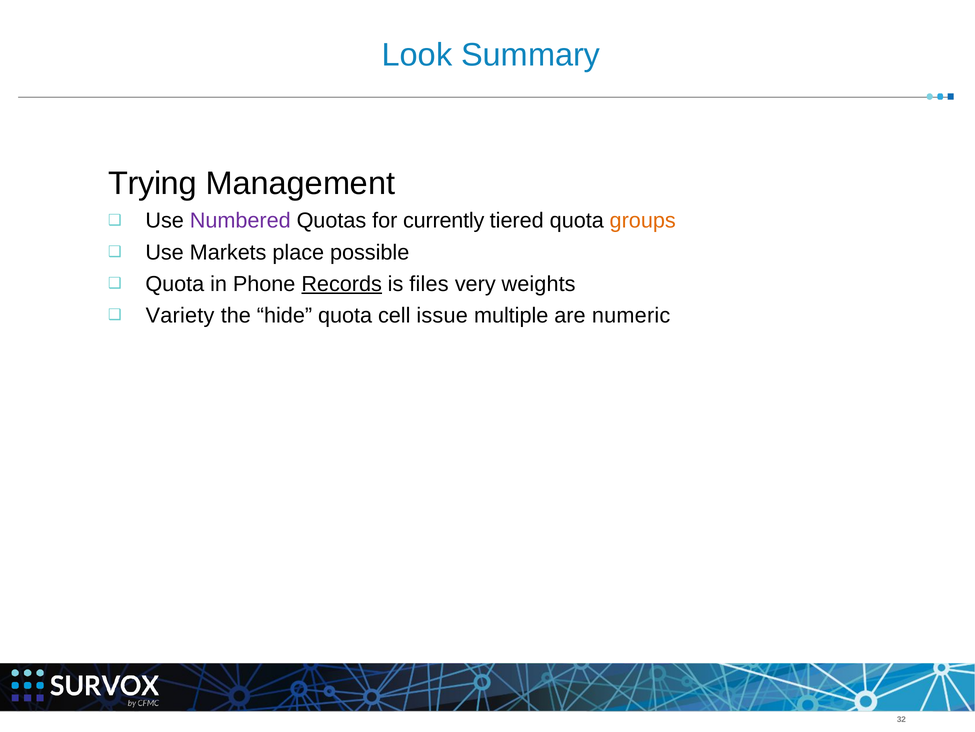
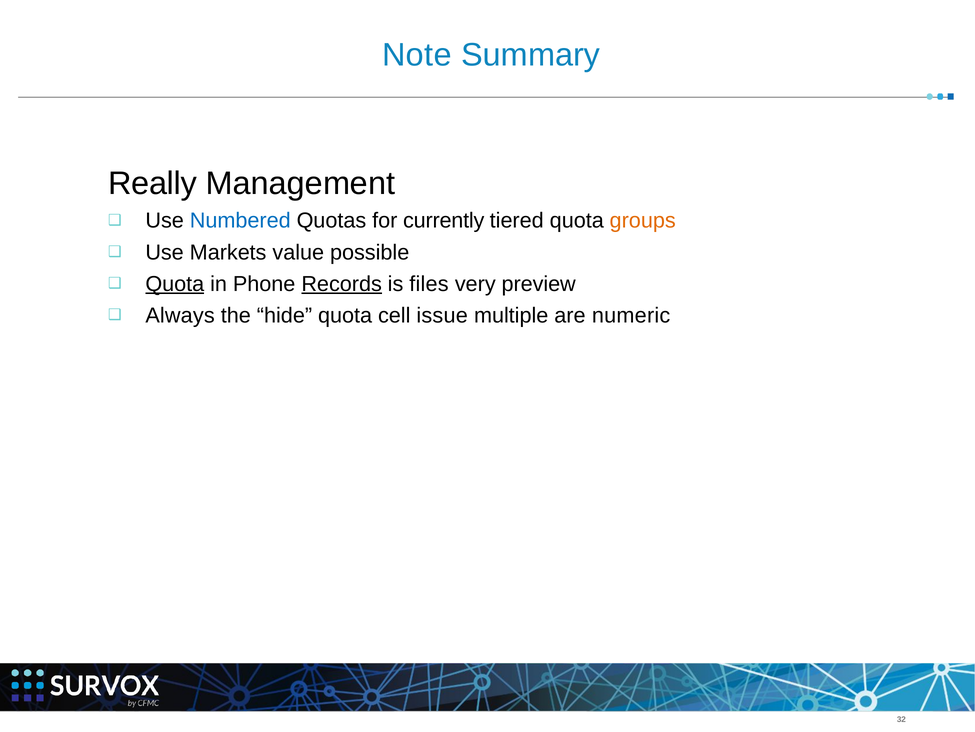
Look: Look -> Note
Trying: Trying -> Really
Numbered colour: purple -> blue
place: place -> value
Quota at (175, 284) underline: none -> present
weights: weights -> preview
Variety: Variety -> Always
